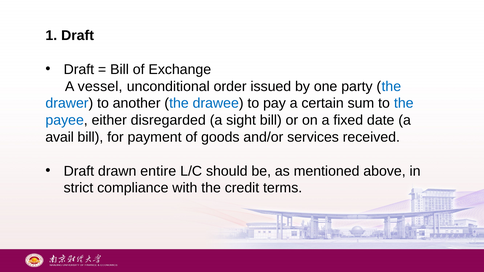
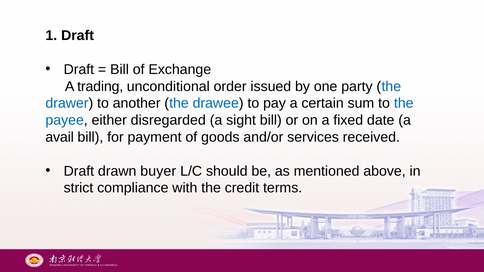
vessel: vessel -> trading
entire: entire -> buyer
